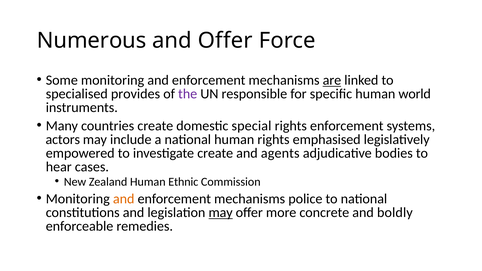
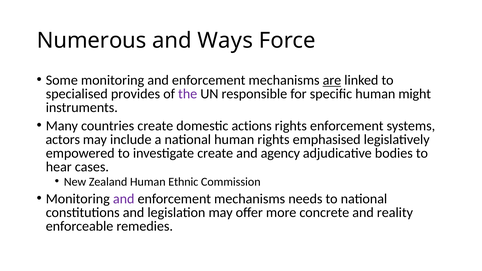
and Offer: Offer -> Ways
world: world -> might
special: special -> actions
agents: agents -> agency
and at (124, 199) colour: orange -> purple
police: police -> needs
may at (221, 213) underline: present -> none
boldly: boldly -> reality
